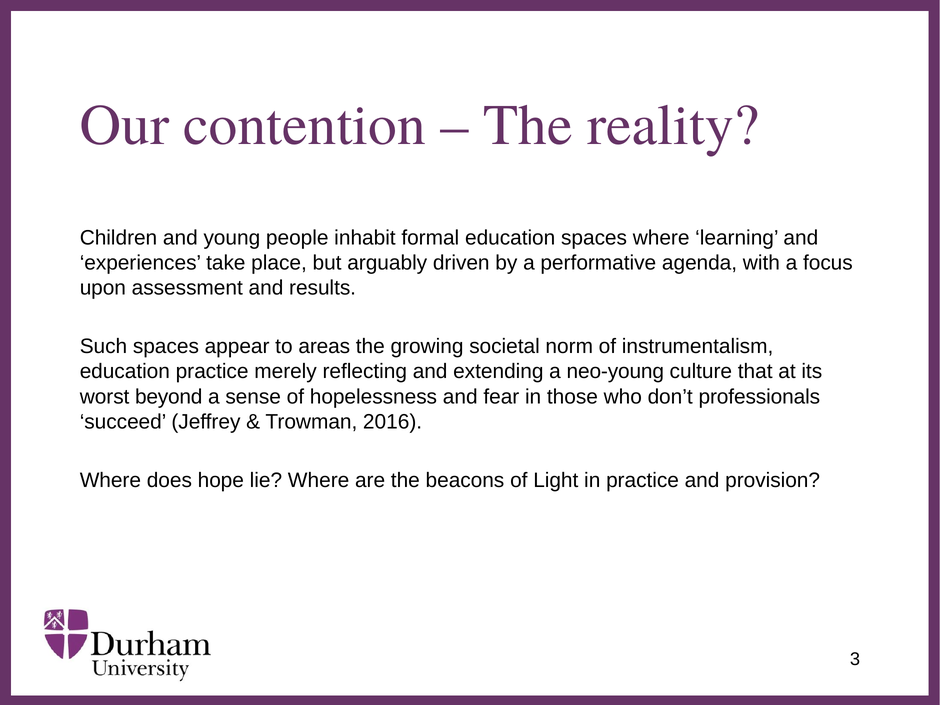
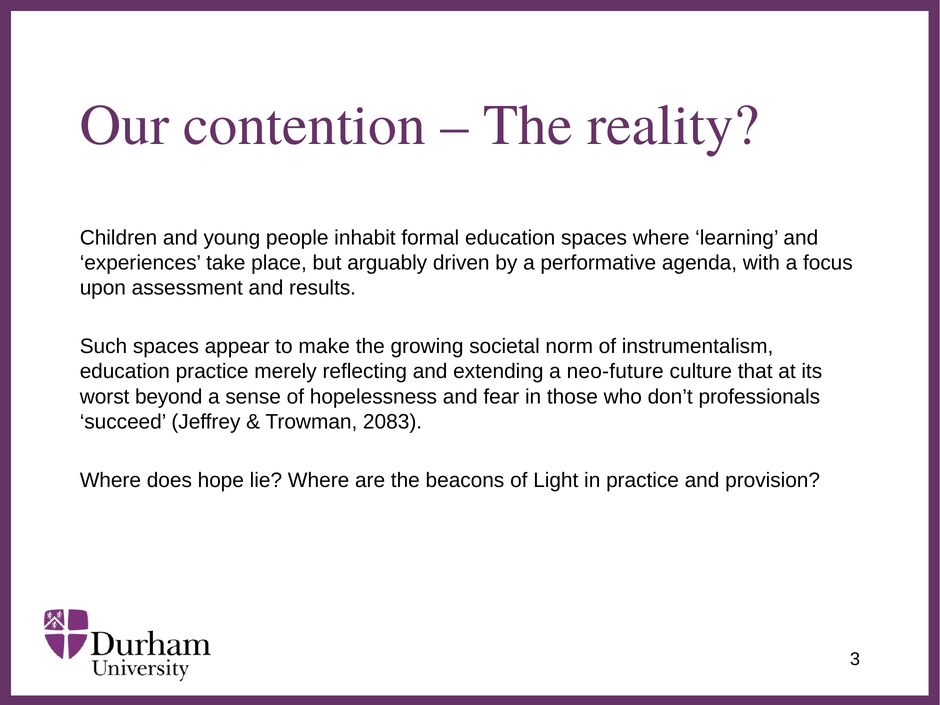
areas: areas -> make
neo-young: neo-young -> neo-future
2016: 2016 -> 2083
